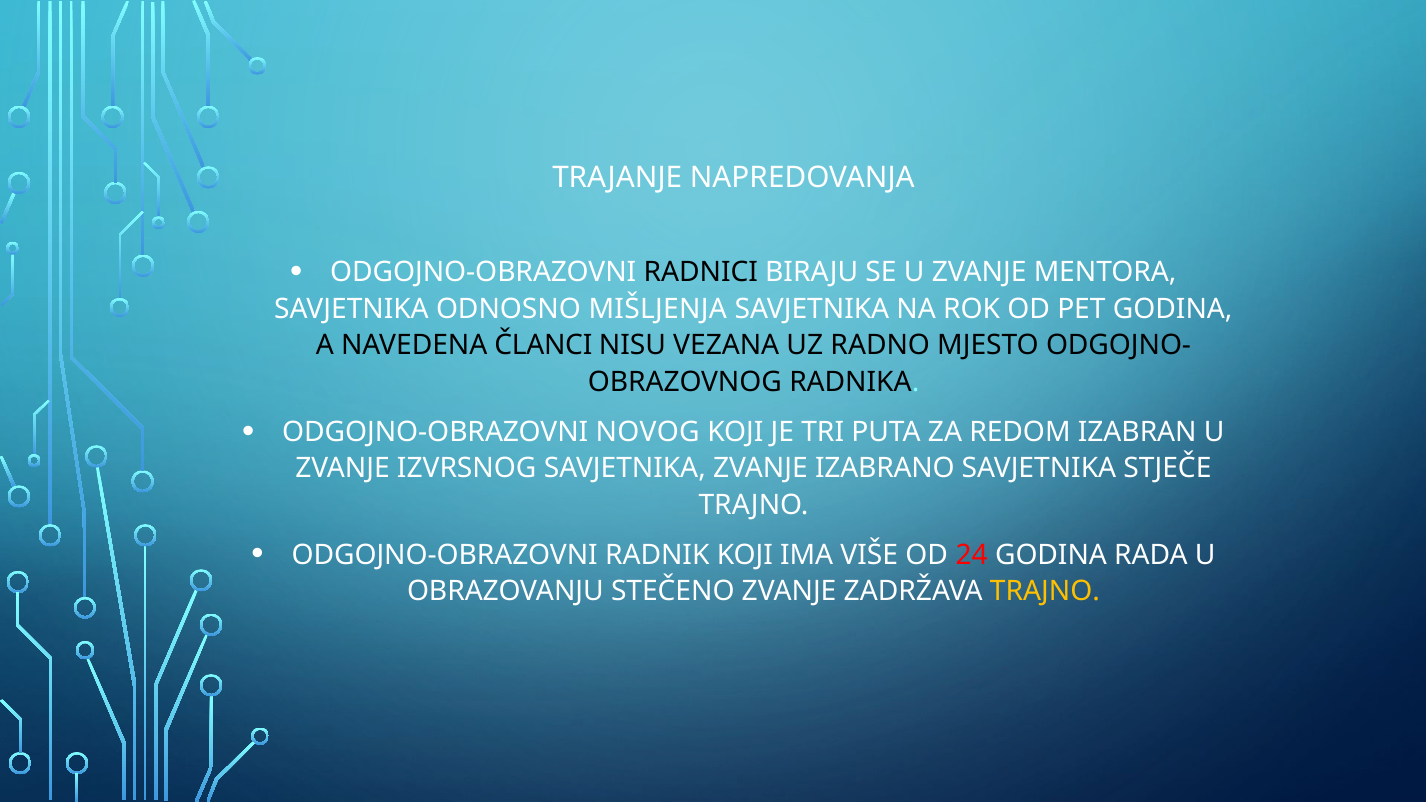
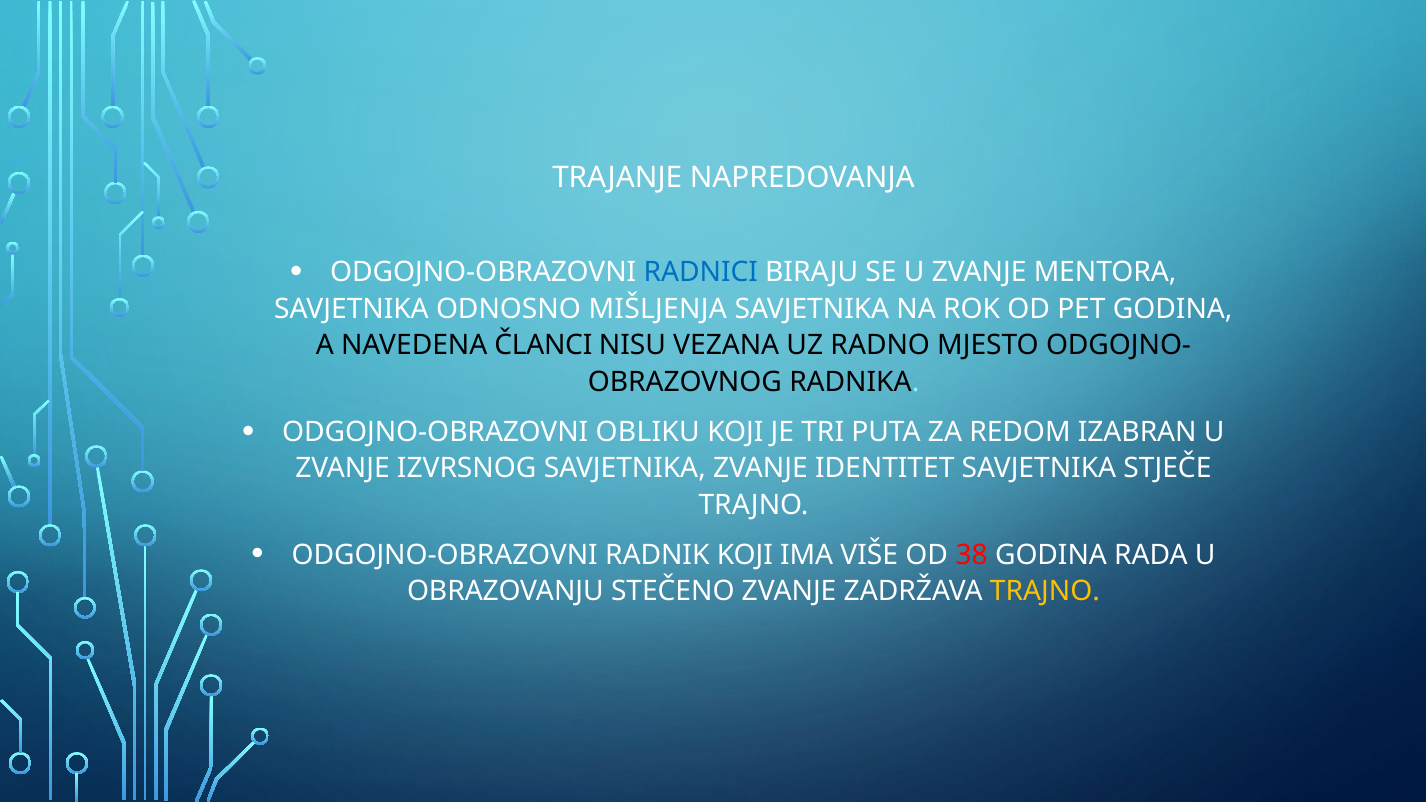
RADNICI colour: black -> blue
NOVOG: NOVOG -> OBLIKU
IZABRANO: IZABRANO -> IDENTITET
24: 24 -> 38
